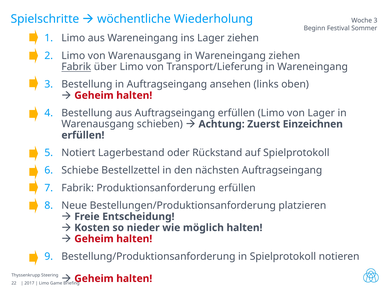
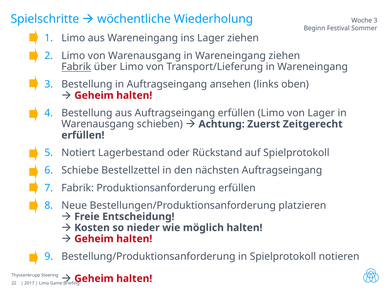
Einzeichnen: Einzeichnen -> Zeitgerecht
